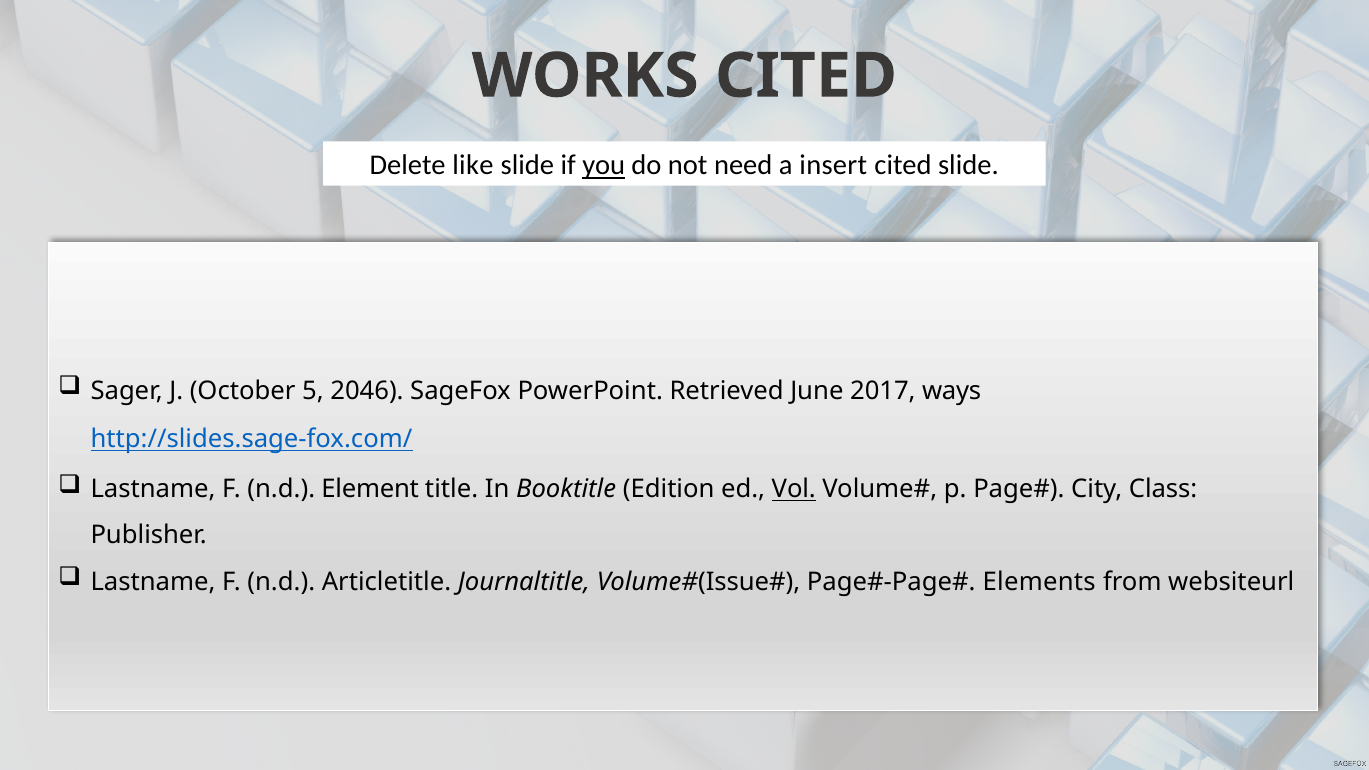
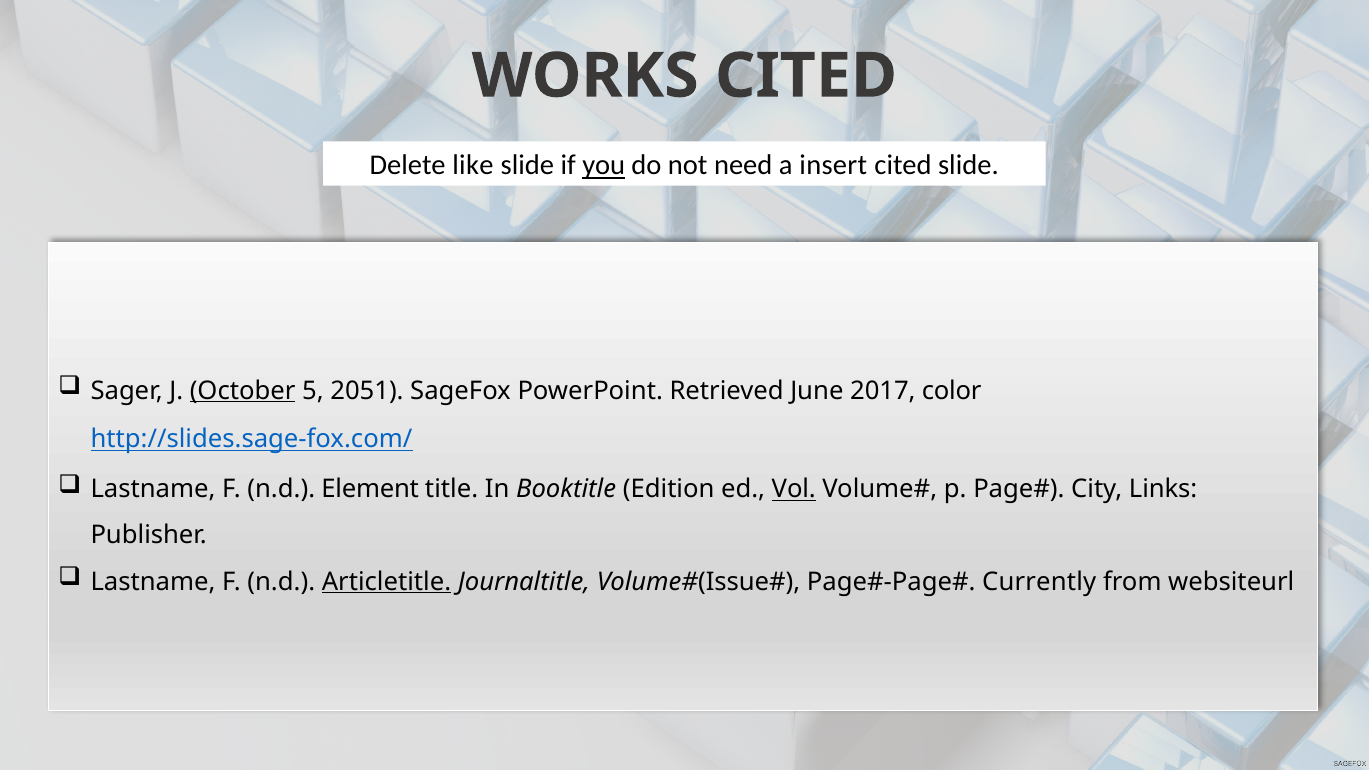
October underline: none -> present
2046: 2046 -> 2051
ways: ways -> color
Class: Class -> Links
Articletitle underline: none -> present
Elements: Elements -> Currently
